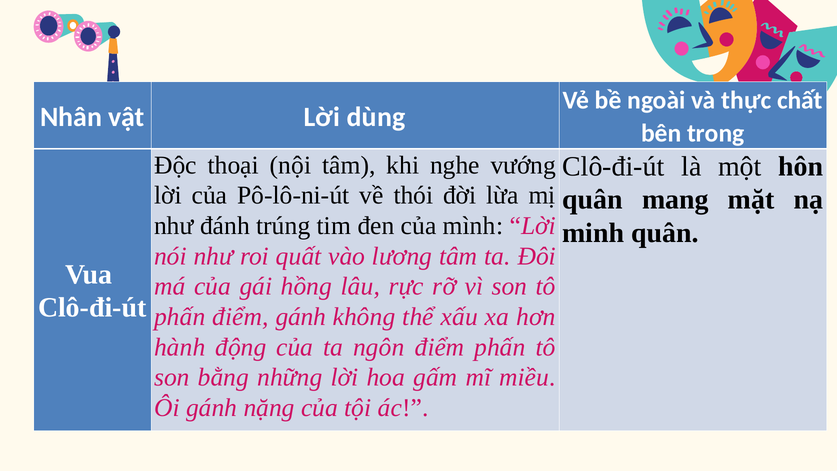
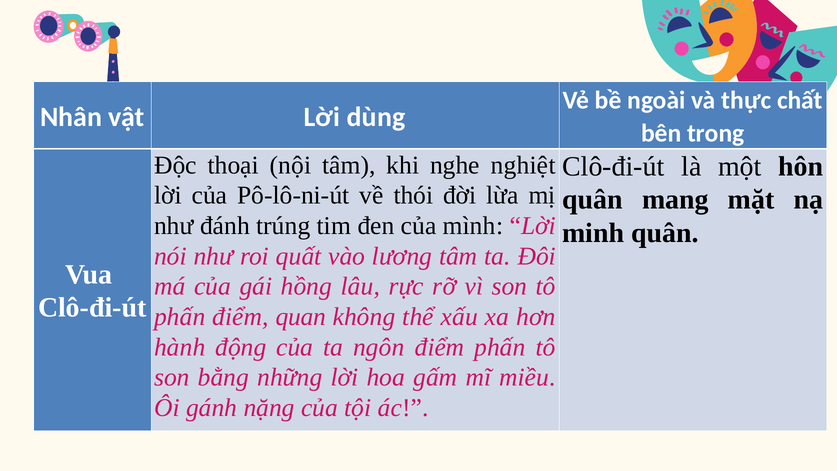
vướng: vướng -> nghiệt
điểm gánh: gánh -> quan
